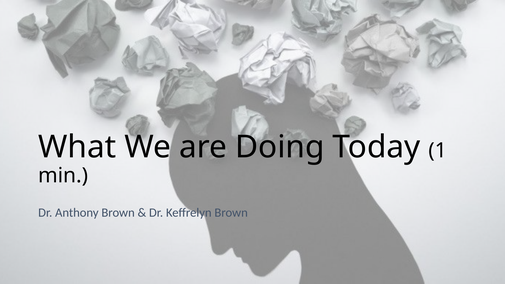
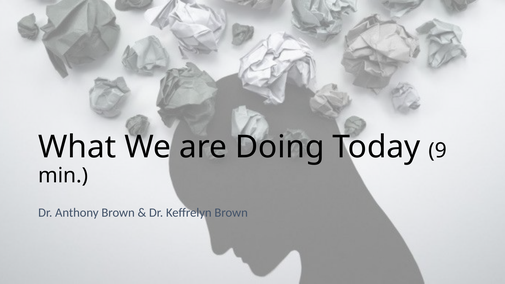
1: 1 -> 9
